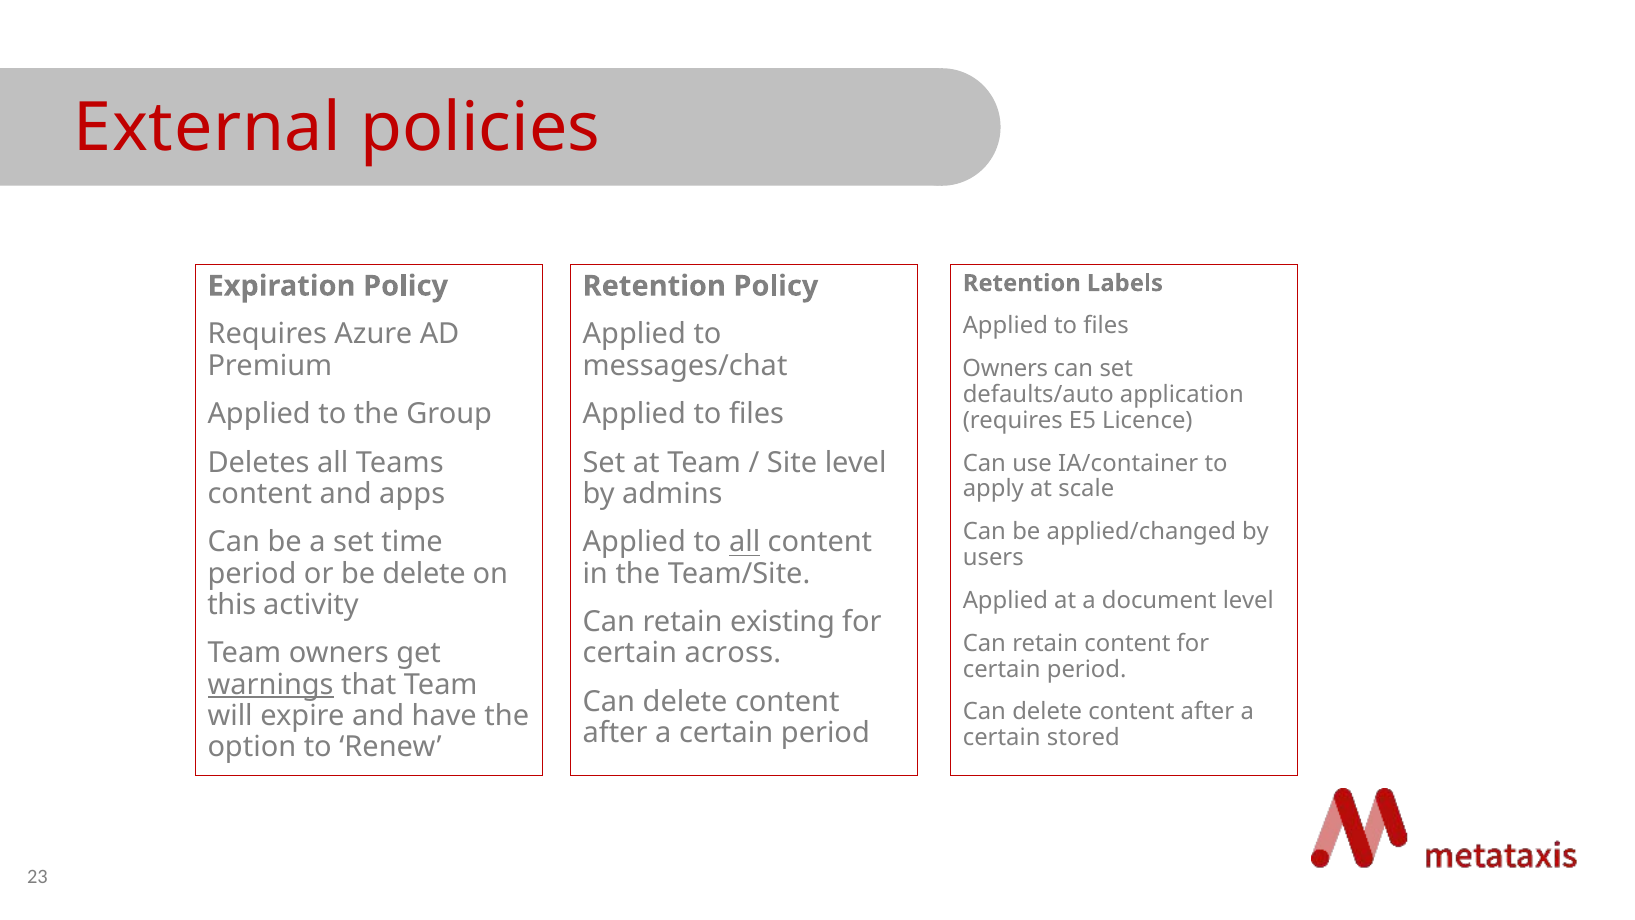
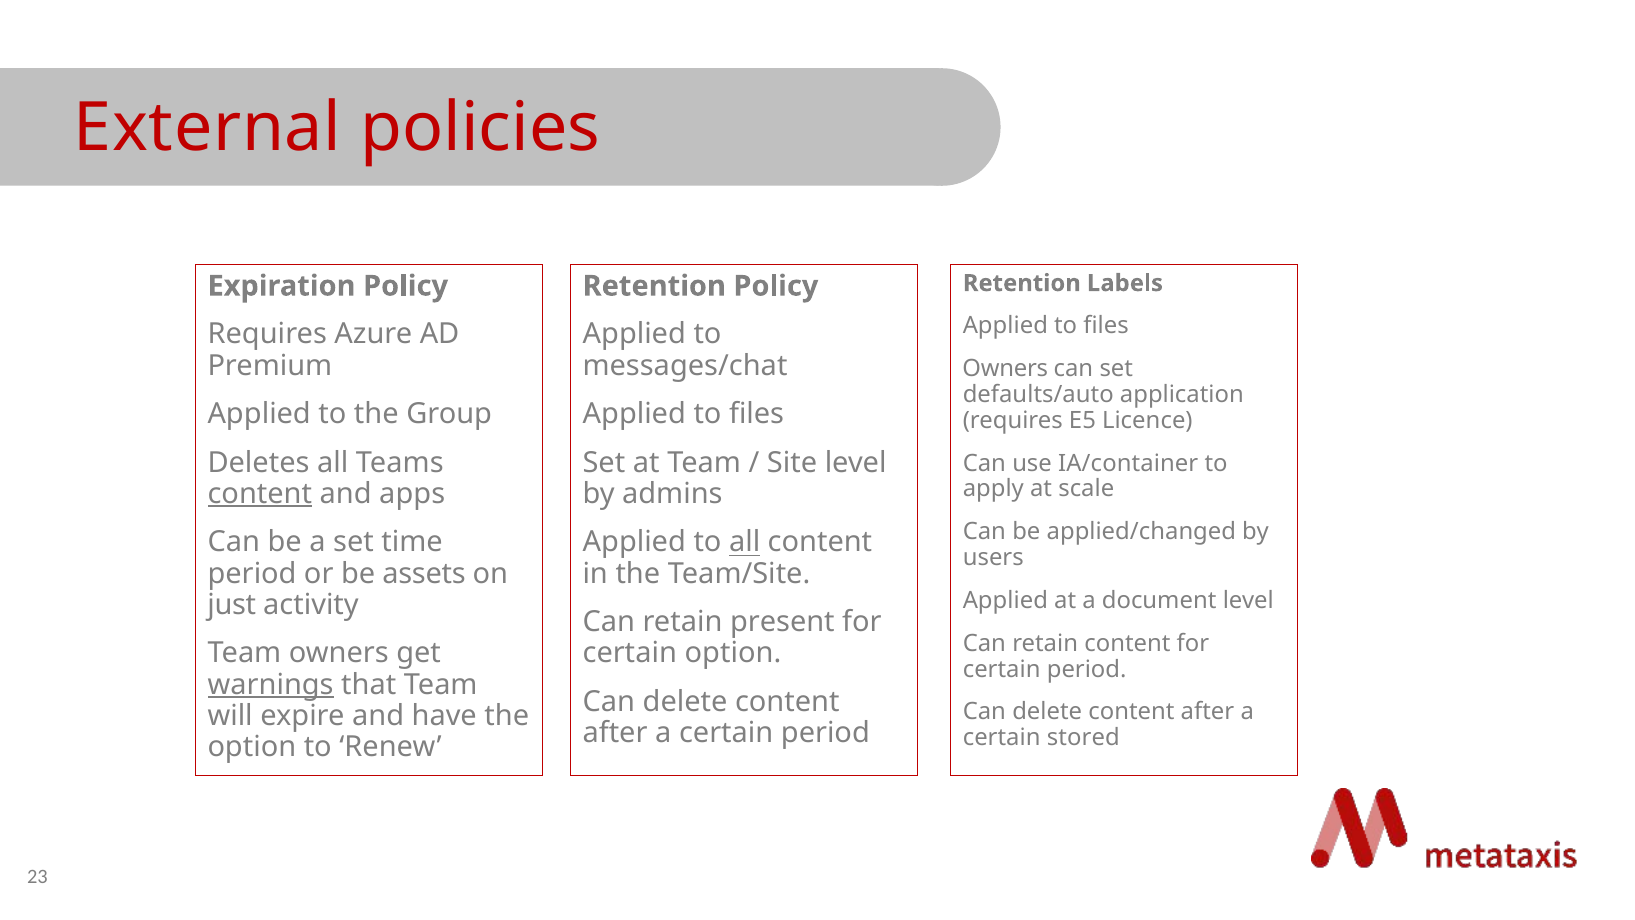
content at (260, 494) underline: none -> present
be delete: delete -> assets
this: this -> just
existing: existing -> present
certain across: across -> option
